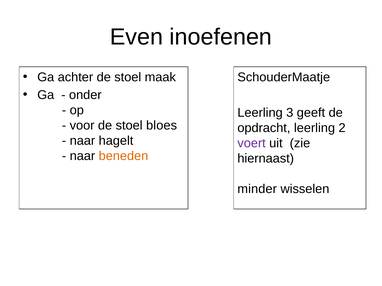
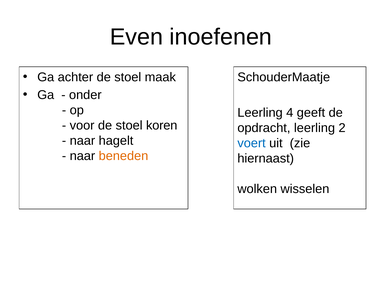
3: 3 -> 4
bloes: bloes -> koren
voert colour: purple -> blue
minder: minder -> wolken
